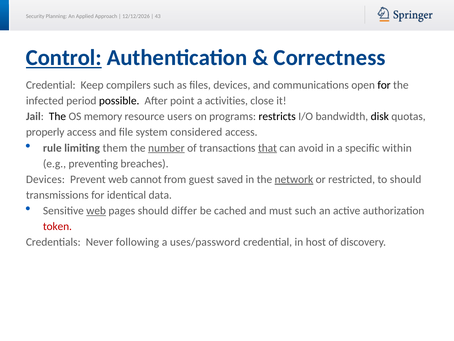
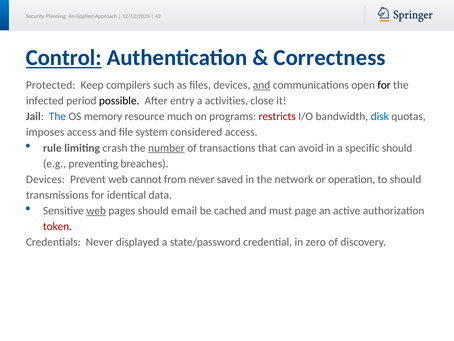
Credential at (51, 85): Credential -> Protected
and at (262, 85) underline: none -> present
point: point -> entry
The at (57, 116) colour: black -> blue
users: users -> much
restricts colour: black -> red
disk colour: black -> blue
properly: properly -> imposes
them: them -> crash
that underline: present -> none
specific within: within -> should
from guest: guest -> never
network underline: present -> none
restricted: restricted -> operation
differ: differ -> email
must such: such -> page
following: following -> displayed
uses/password: uses/password -> state/password
host: host -> zero
